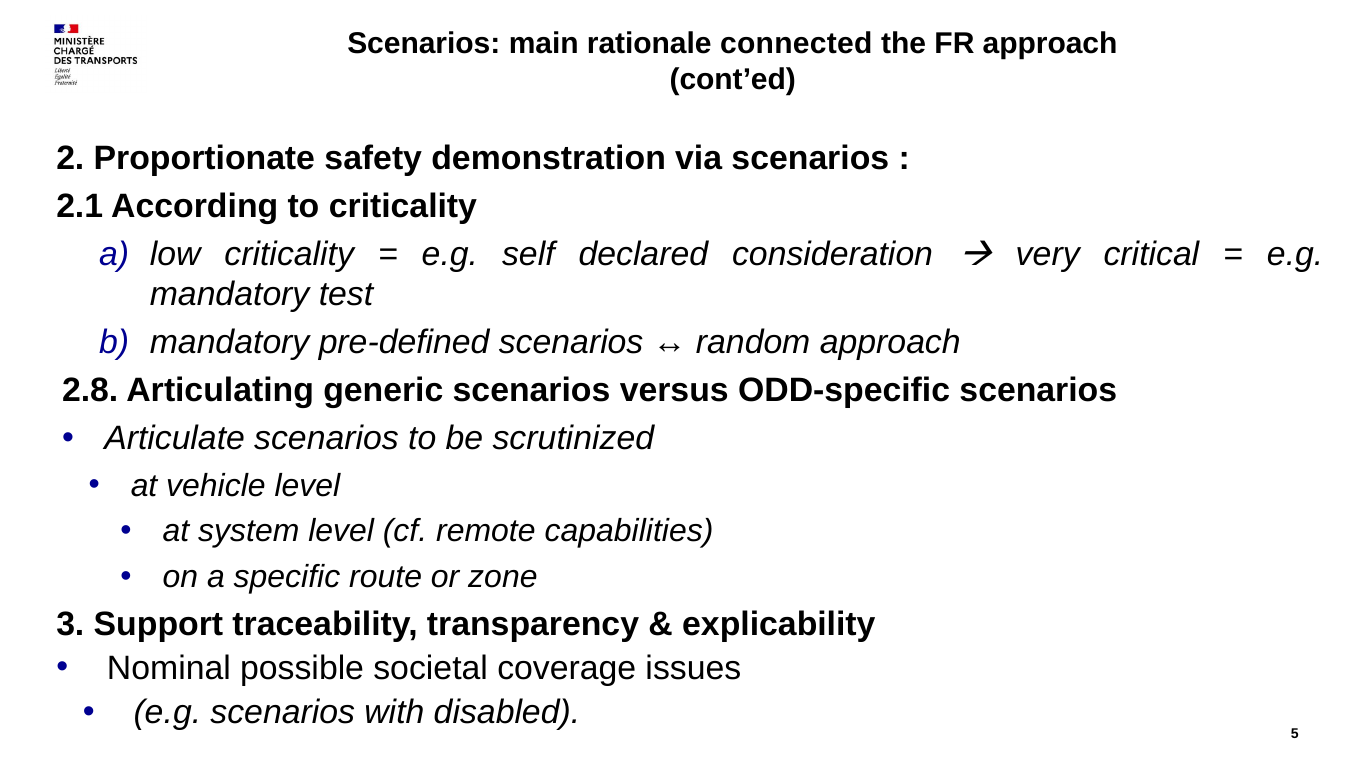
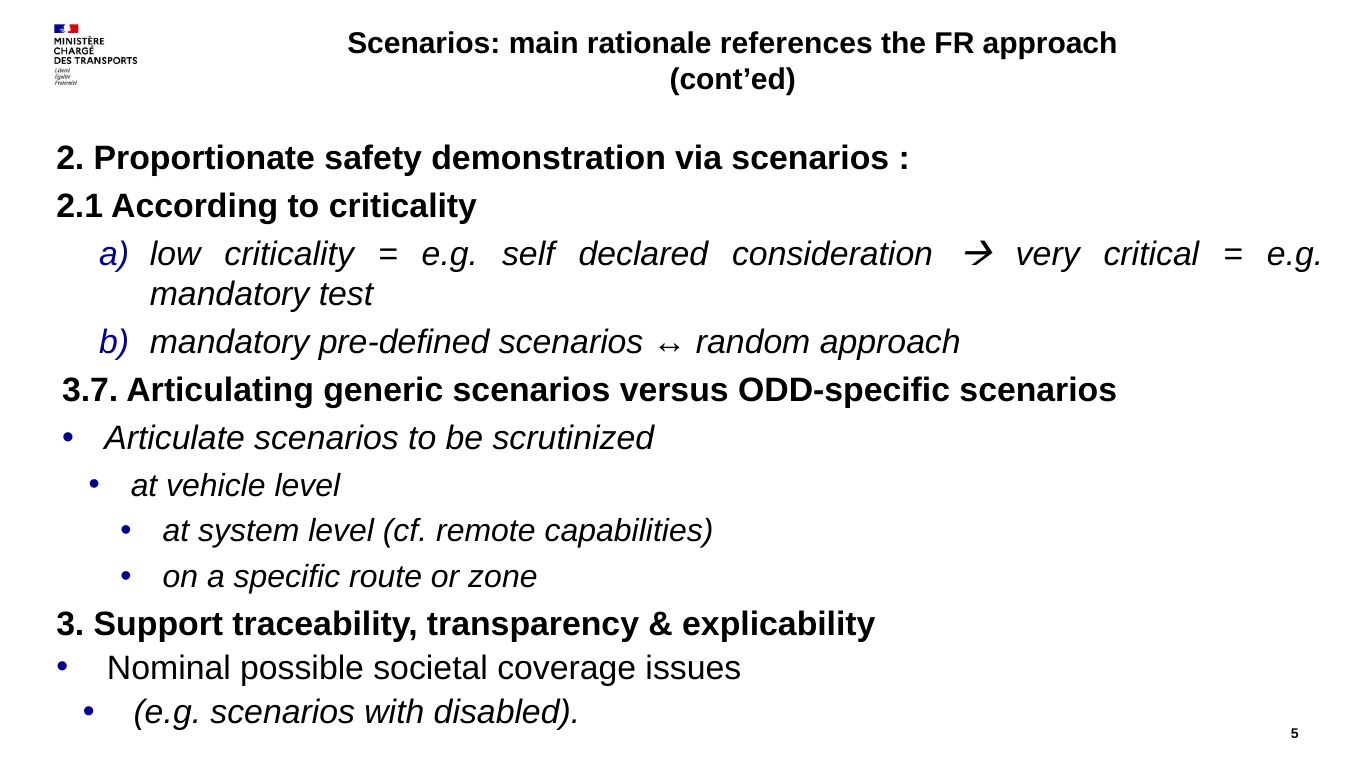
connected: connected -> references
2.8: 2.8 -> 3.7
